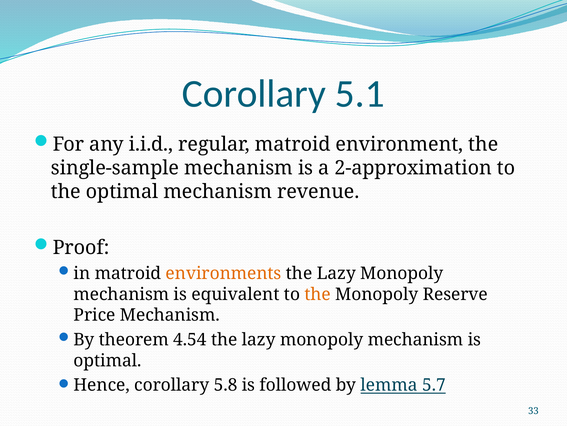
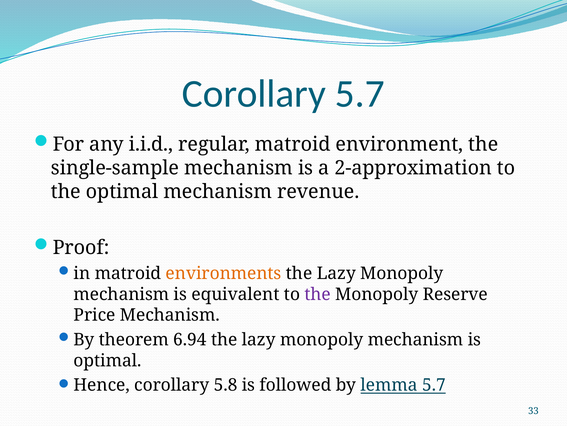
Corollary 5.1: 5.1 -> 5.7
the at (318, 294) colour: orange -> purple
4.54: 4.54 -> 6.94
